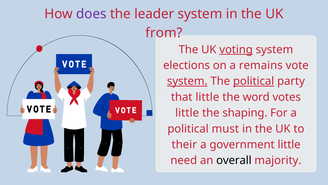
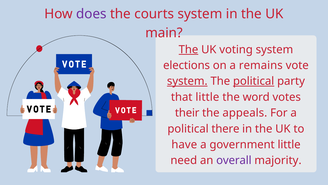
leader: leader -> courts
from: from -> main
The at (188, 49) underline: none -> present
voting underline: present -> none
little at (187, 113): little -> their
shaping: shaping -> appeals
must: must -> there
their: their -> have
overall colour: black -> purple
